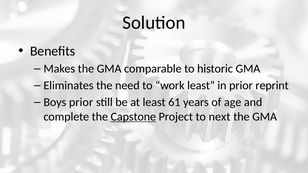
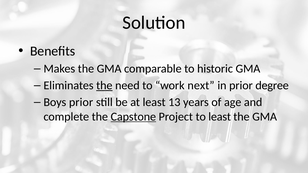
the at (104, 86) underline: none -> present
work least: least -> next
reprint: reprint -> degree
61: 61 -> 13
to next: next -> least
